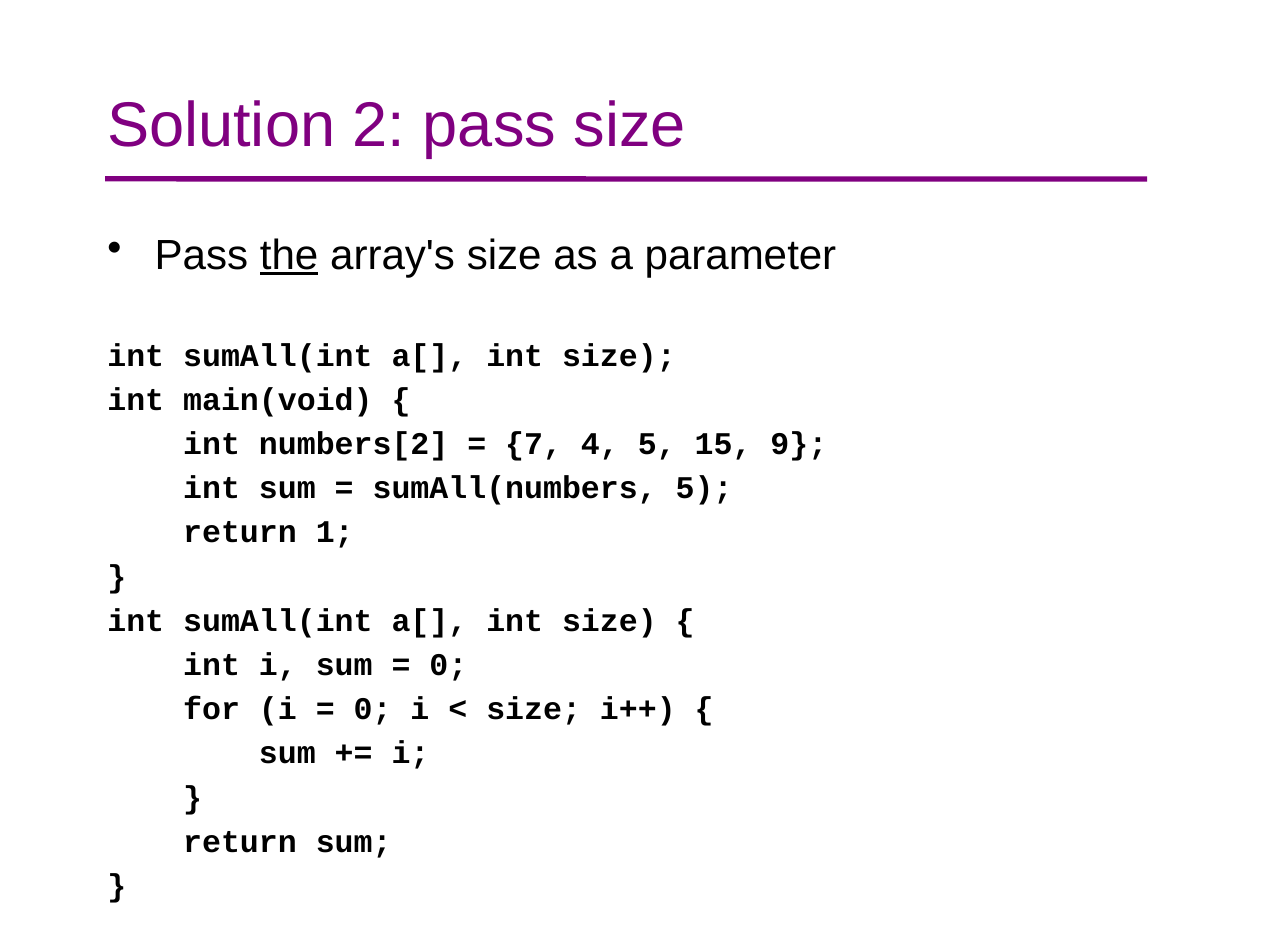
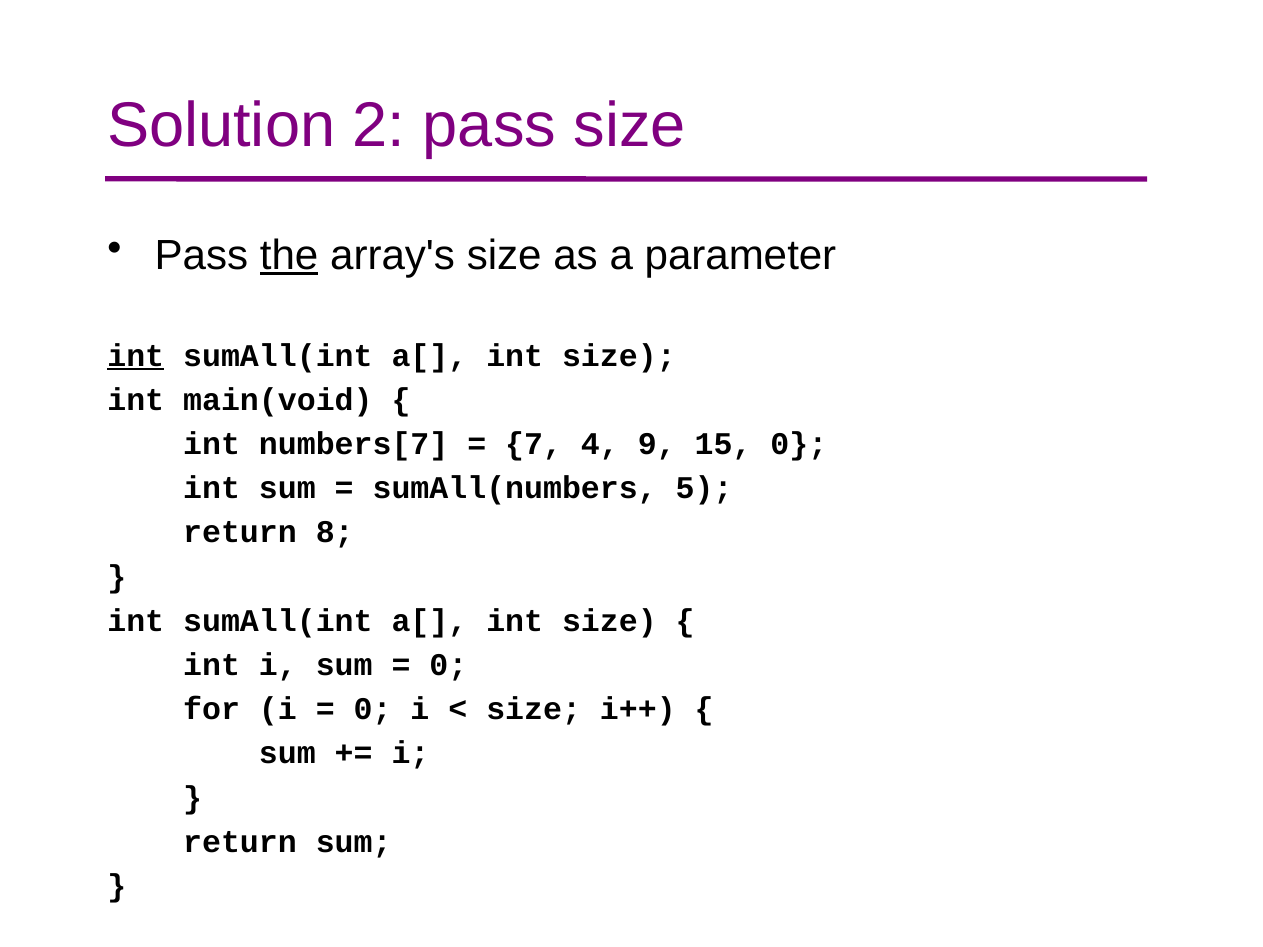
int at (136, 356) underline: none -> present
numbers[2: numbers[2 -> numbers[7
4 5: 5 -> 9
15 9: 9 -> 0
1: 1 -> 8
